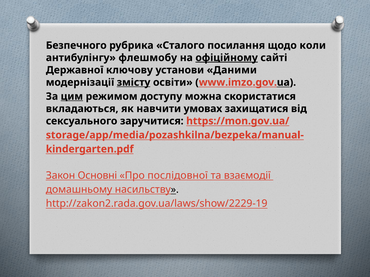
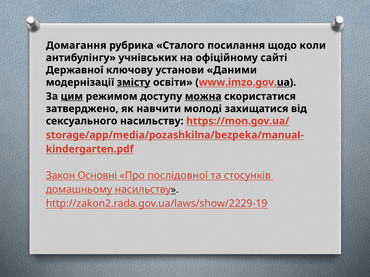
Безпечного: Безпечного -> Домагання
флешмобу: флешмобу -> учнівських
офіційному underline: present -> none
можна underline: none -> present
вкладаються: вкладаються -> затверджено
умовах: умовах -> молоді
сексуального заручитися: заручитися -> насильству
взаємодії: взаємодії -> стосунків
